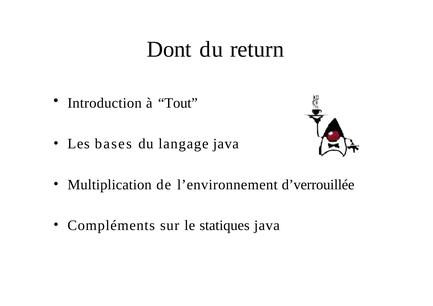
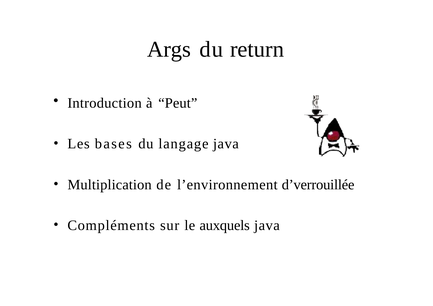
Dont: Dont -> Args
Tout: Tout -> Peut
statiques: statiques -> auxquels
